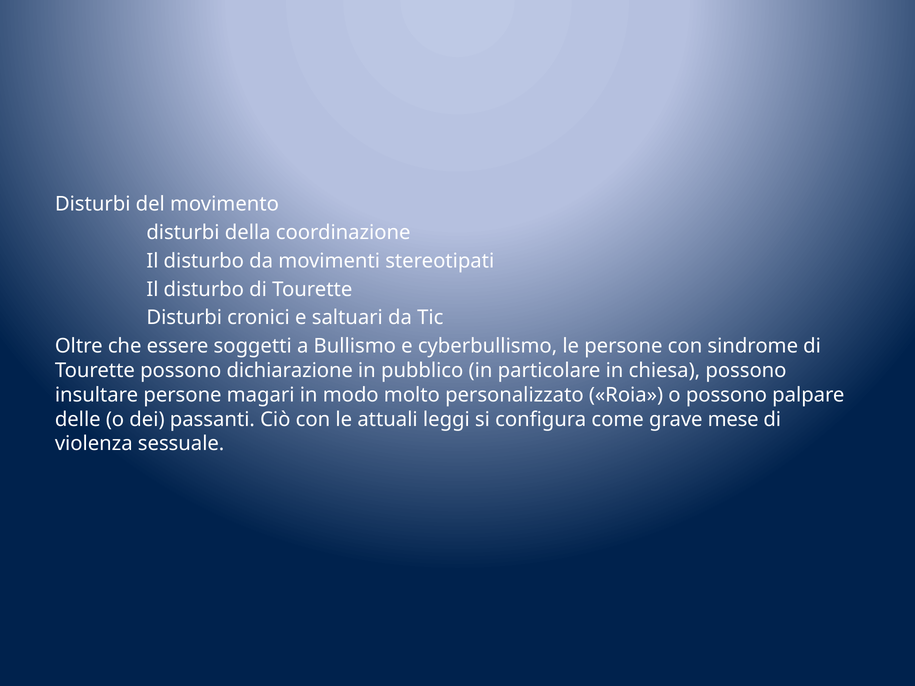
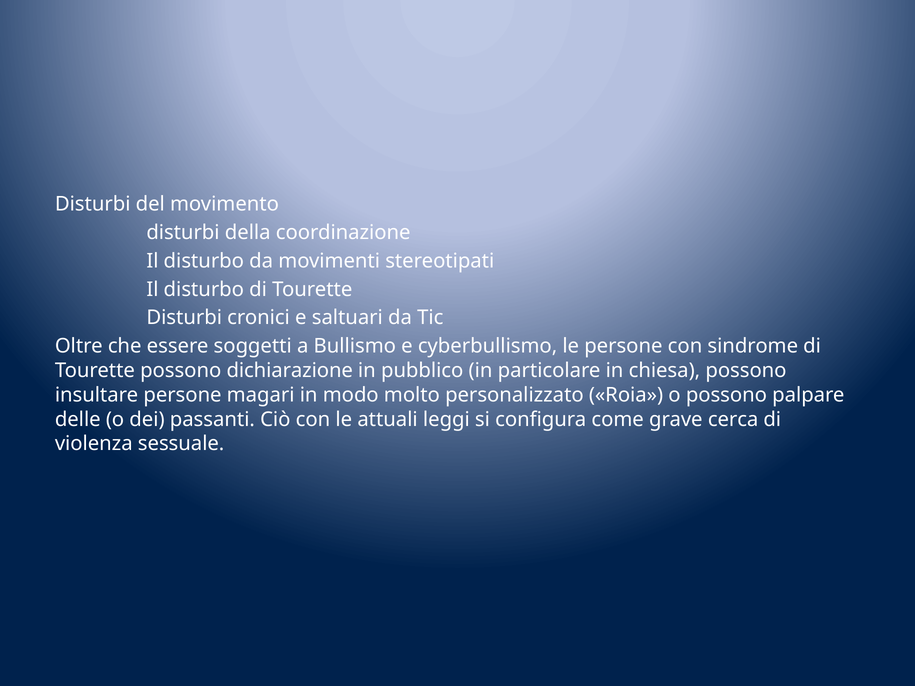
mese: mese -> cerca
